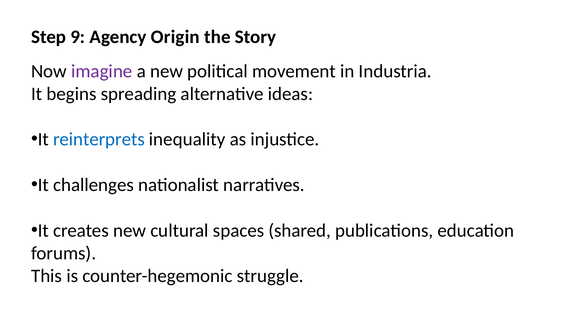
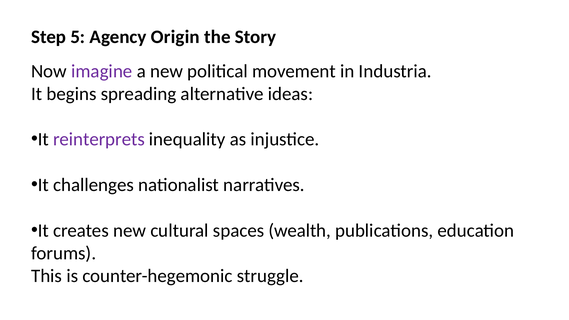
9: 9 -> 5
reinterprets colour: blue -> purple
shared: shared -> wealth
